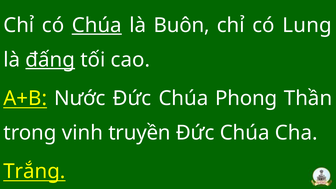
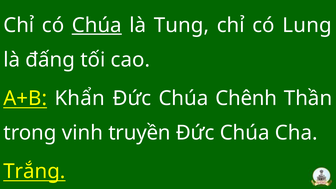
Buôn: Buôn -> Tung
đấng underline: present -> none
Nước: Nước -> Khẩn
Phong: Phong -> Chênh
